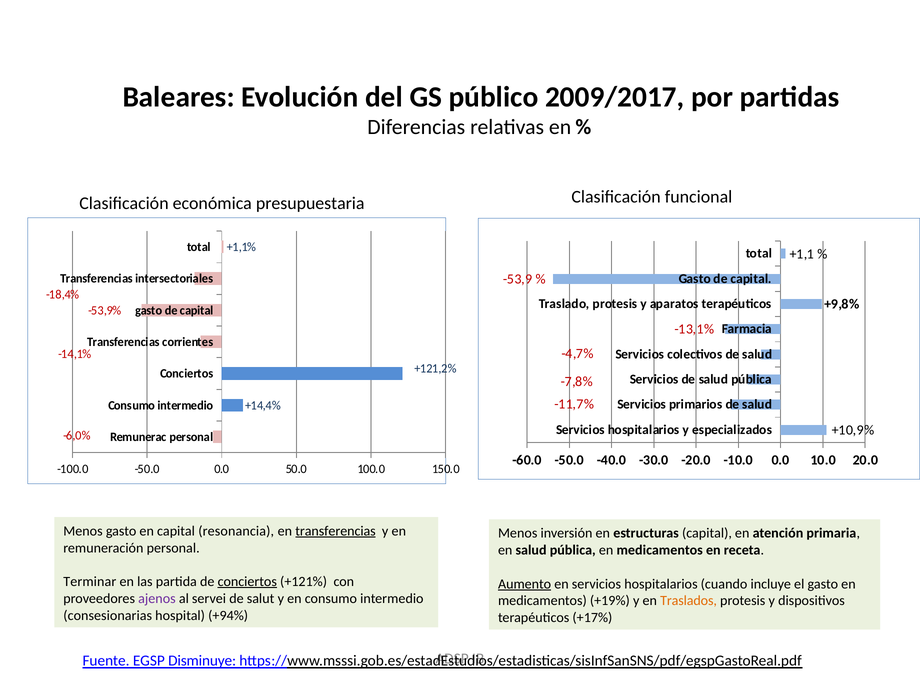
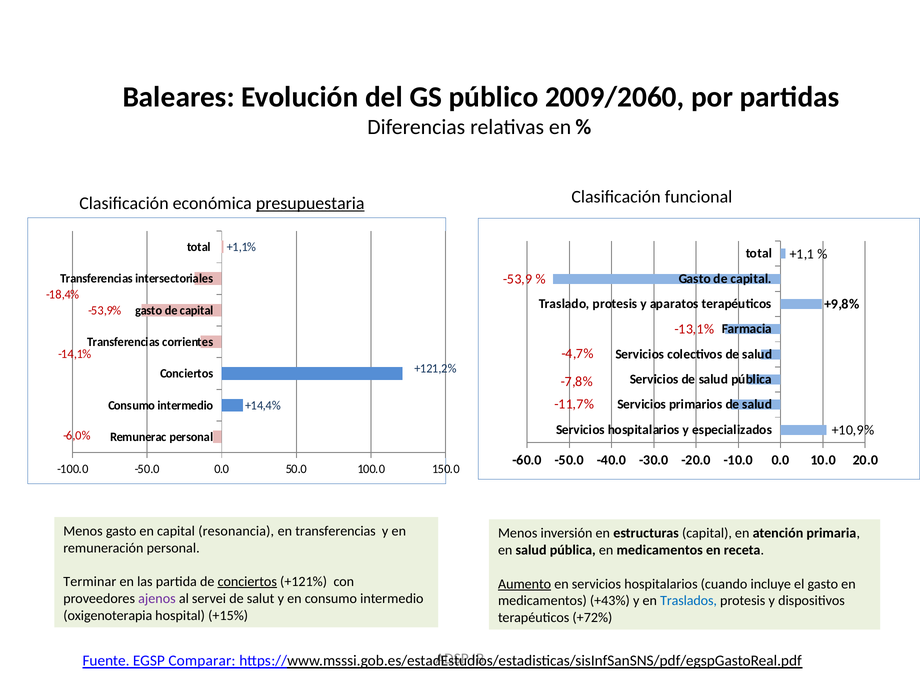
2009/2017: 2009/2017 -> 2009/2060
presupuestaria underline: none -> present
transferencias at (336, 531) underline: present -> none
+19%: +19% -> +43%
Traslados colour: orange -> blue
consesionarias: consesionarias -> oxigenoterapia
+94%: +94% -> +15%
+17%: +17% -> +72%
Disminuye: Disminuye -> Comparar
